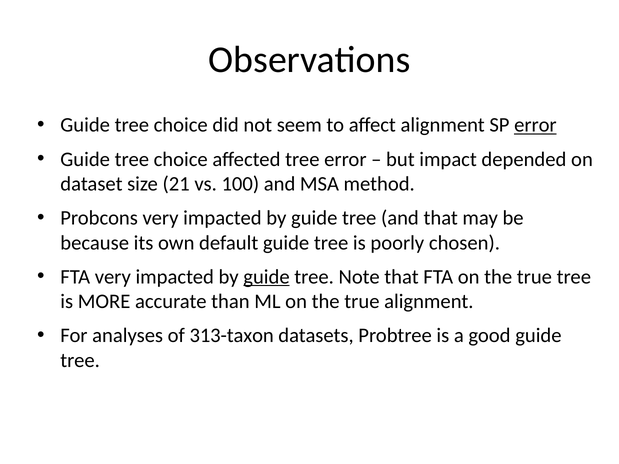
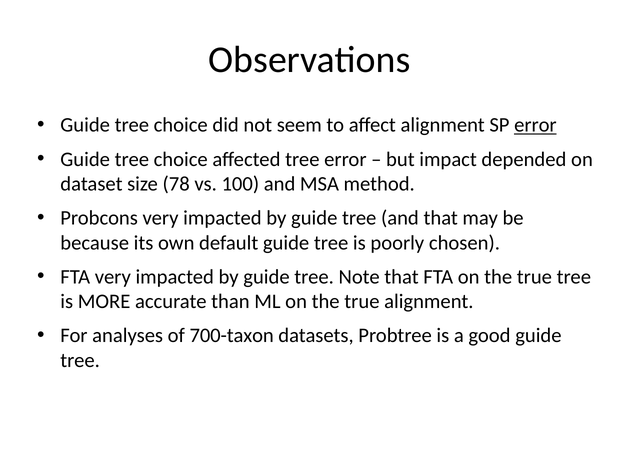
21: 21 -> 78
guide at (266, 277) underline: present -> none
313-taxon: 313-taxon -> 700-taxon
